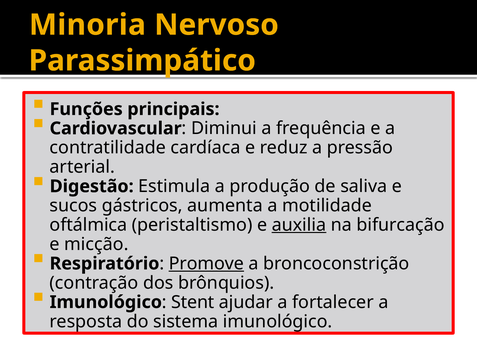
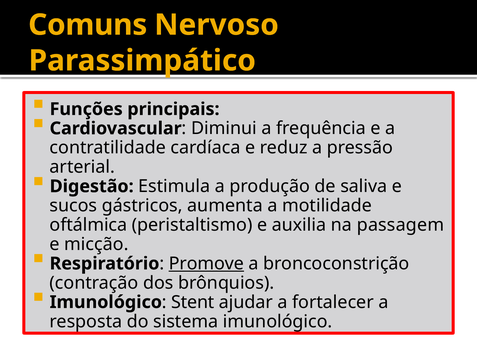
Minoria: Minoria -> Comuns
auxilia underline: present -> none
bifurcação: bifurcação -> passagem
